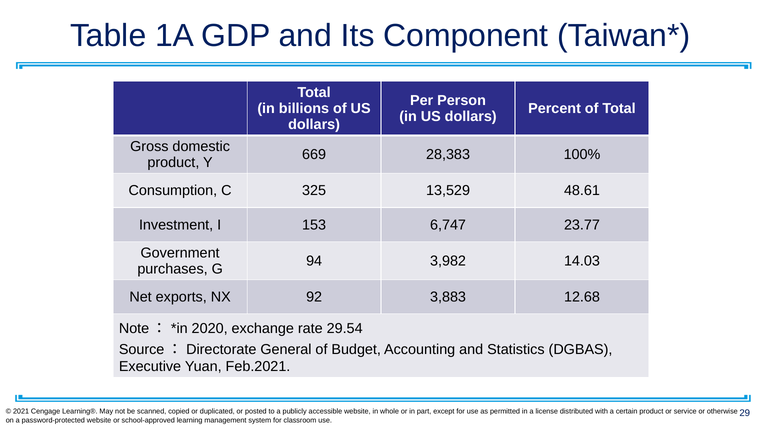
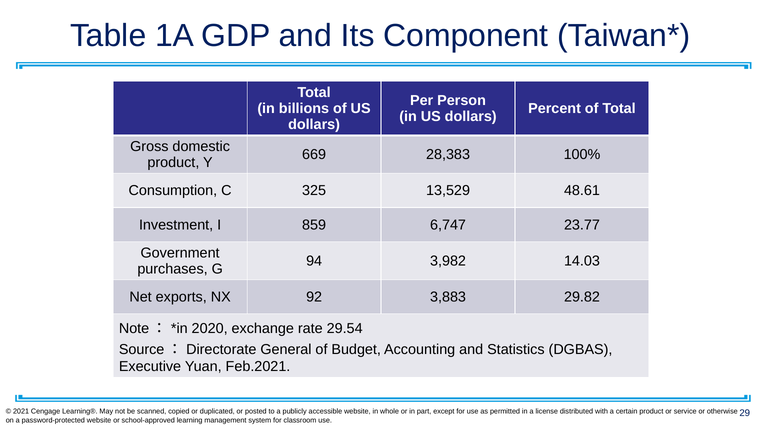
153: 153 -> 859
12.68: 12.68 -> 29.82
